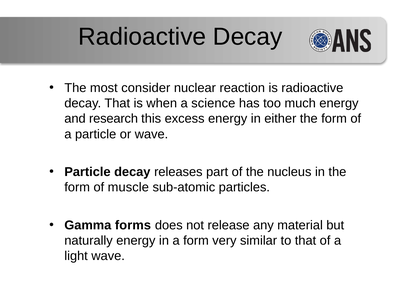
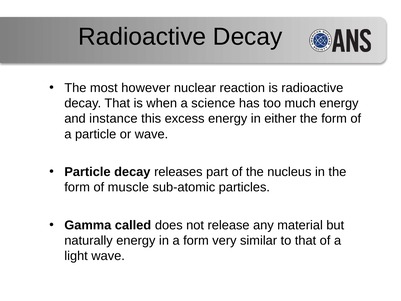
consider: consider -> however
research: research -> instance
forms: forms -> called
